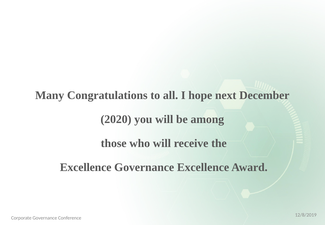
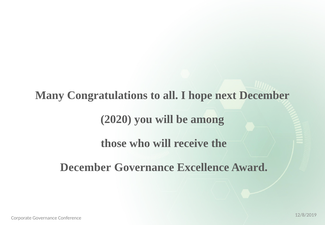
Excellence at (86, 167): Excellence -> December
